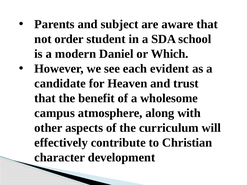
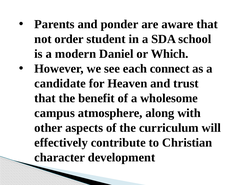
subject: subject -> ponder
evident: evident -> connect
